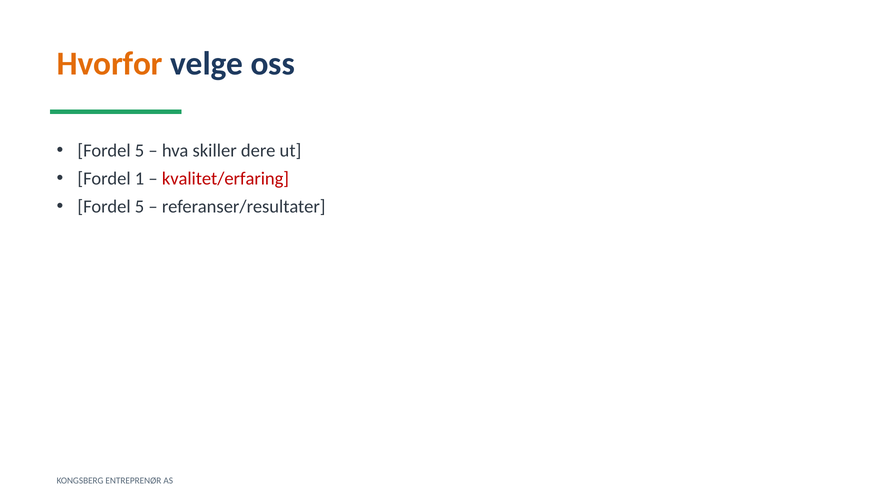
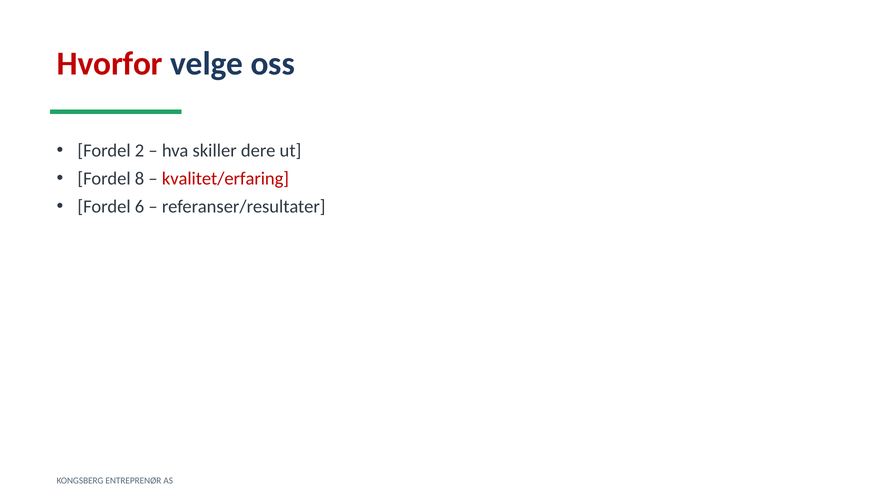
Hvorfor colour: orange -> red
5 at (140, 151): 5 -> 2
1: 1 -> 8
5 at (140, 206): 5 -> 6
